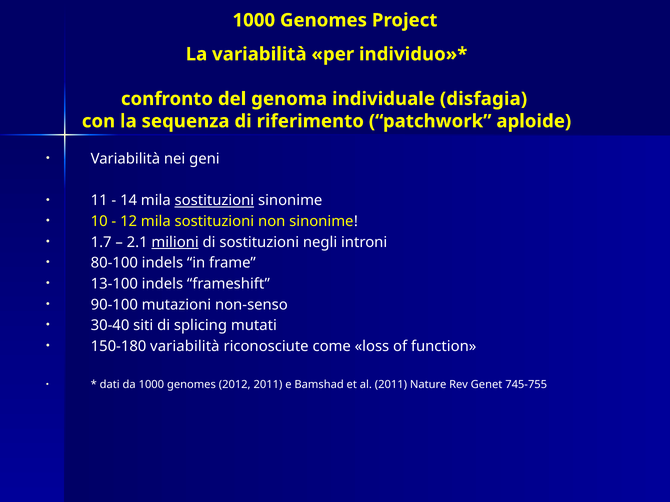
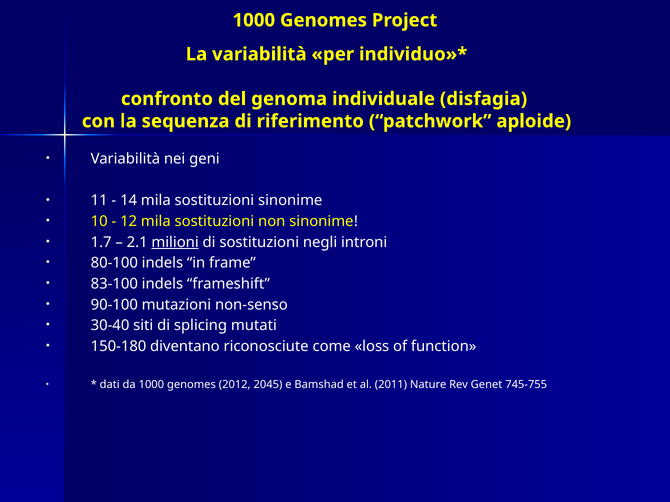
sostituzioni at (214, 201) underline: present -> none
13-100: 13-100 -> 83-100
150-180 variabilità: variabilità -> diventano
2012 2011: 2011 -> 2045
